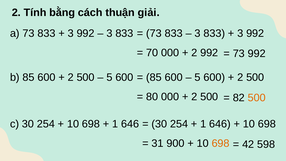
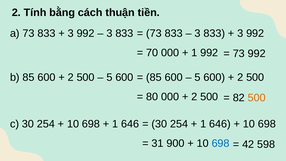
giải: giải -> tiền
2 at (194, 53): 2 -> 1
698 at (221, 144) colour: orange -> blue
